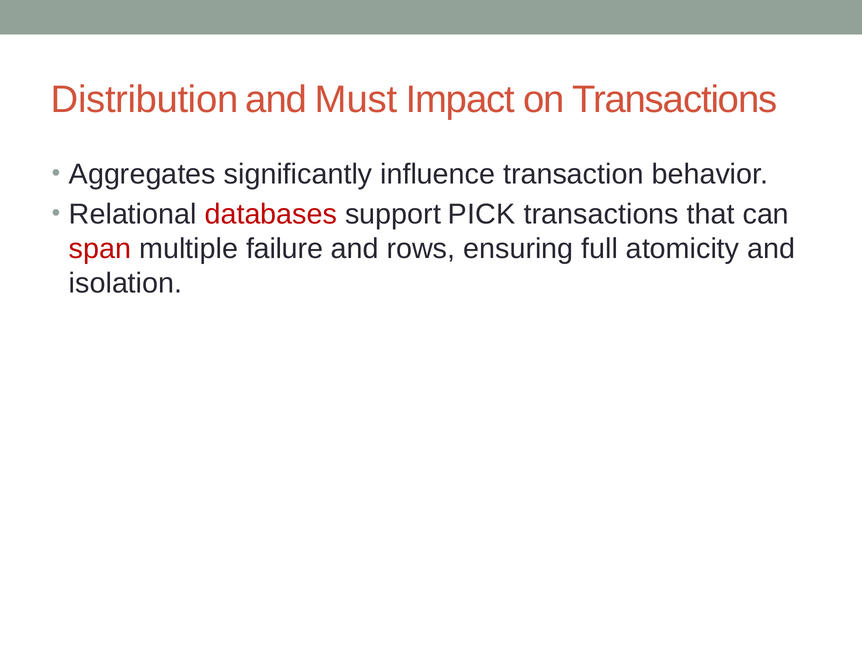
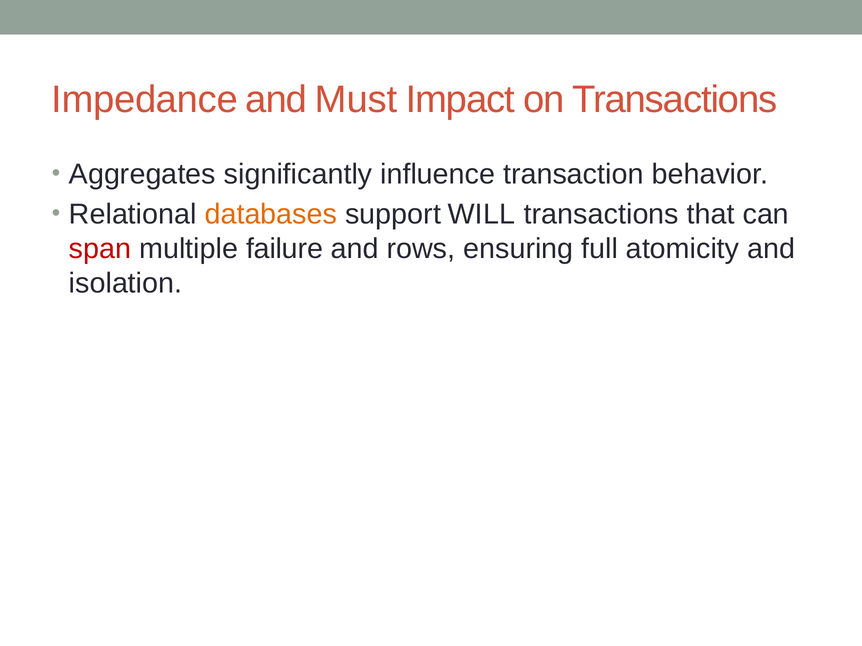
Distribution: Distribution -> Impedance
databases colour: red -> orange
PICK: PICK -> WILL
